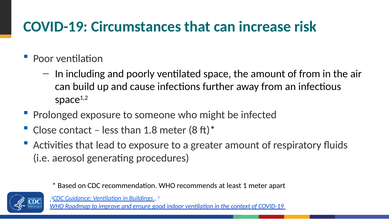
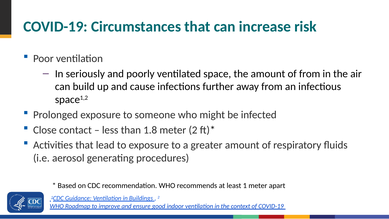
including: including -> seriously
meter 8: 8 -> 2
